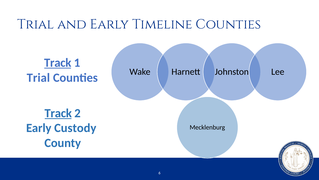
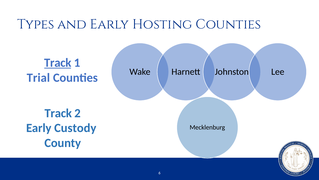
Trial at (36, 24): Trial -> Types
Timeline: Timeline -> Hosting
Track at (58, 113) underline: present -> none
